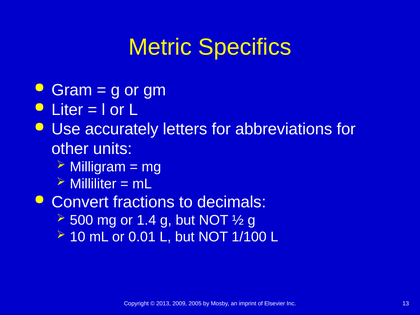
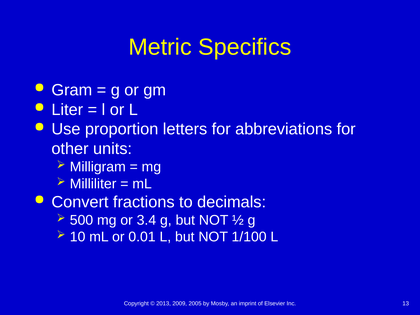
accurately: accurately -> proportion
1.4: 1.4 -> 3.4
